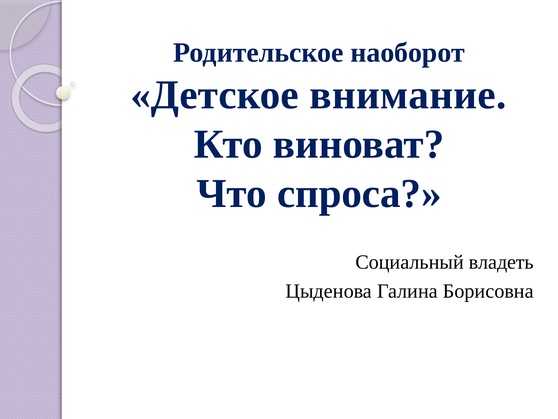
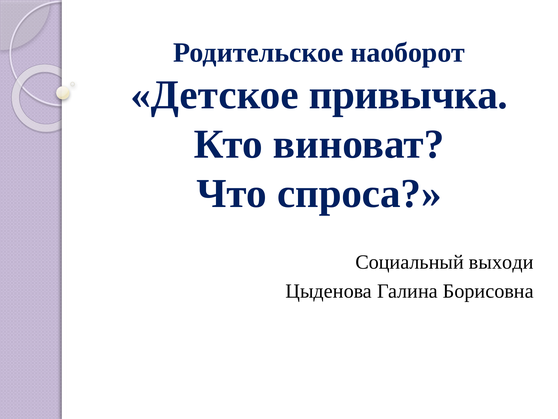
внимание: внимание -> привычка
владеть: владеть -> выходи
